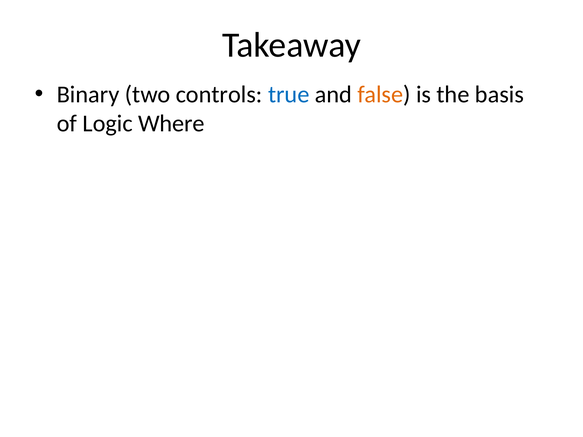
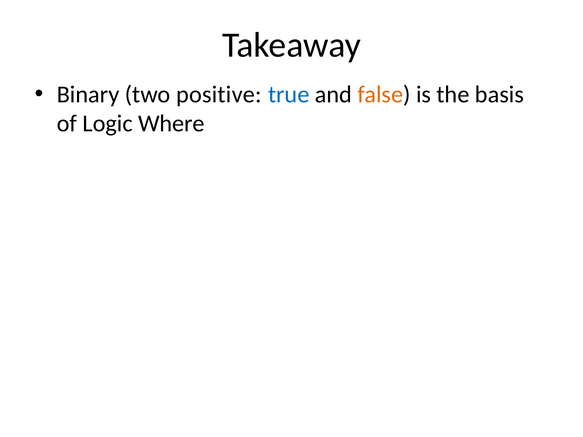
controls: controls -> positive
